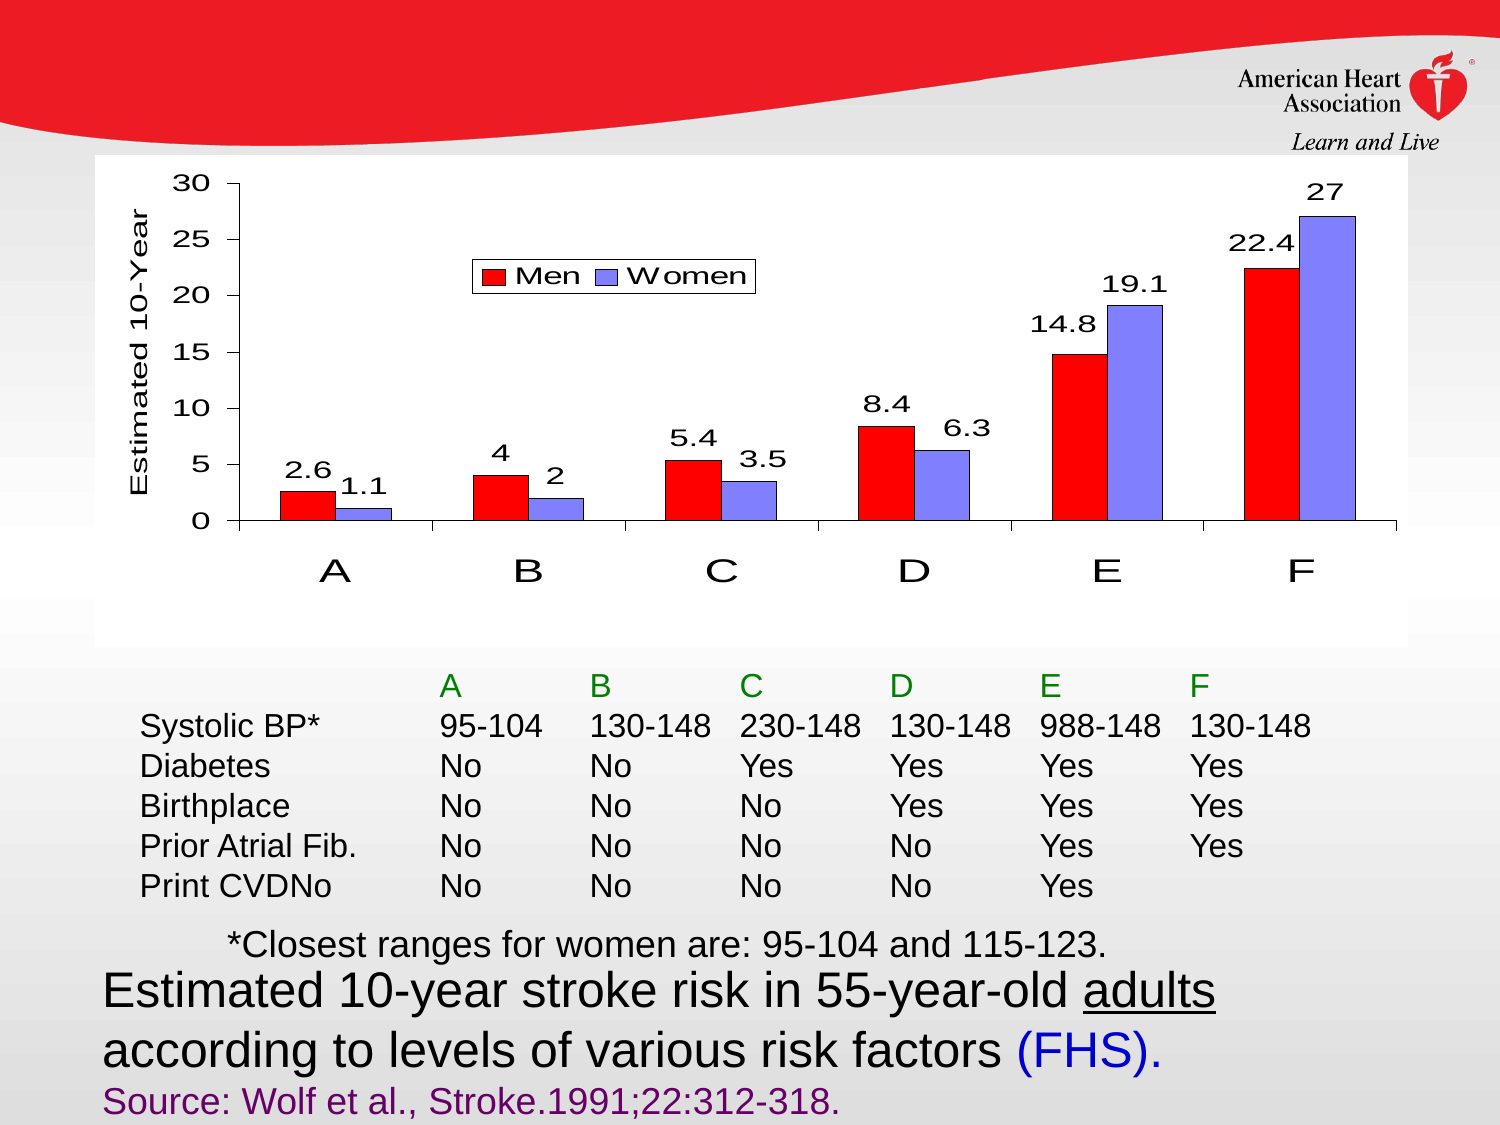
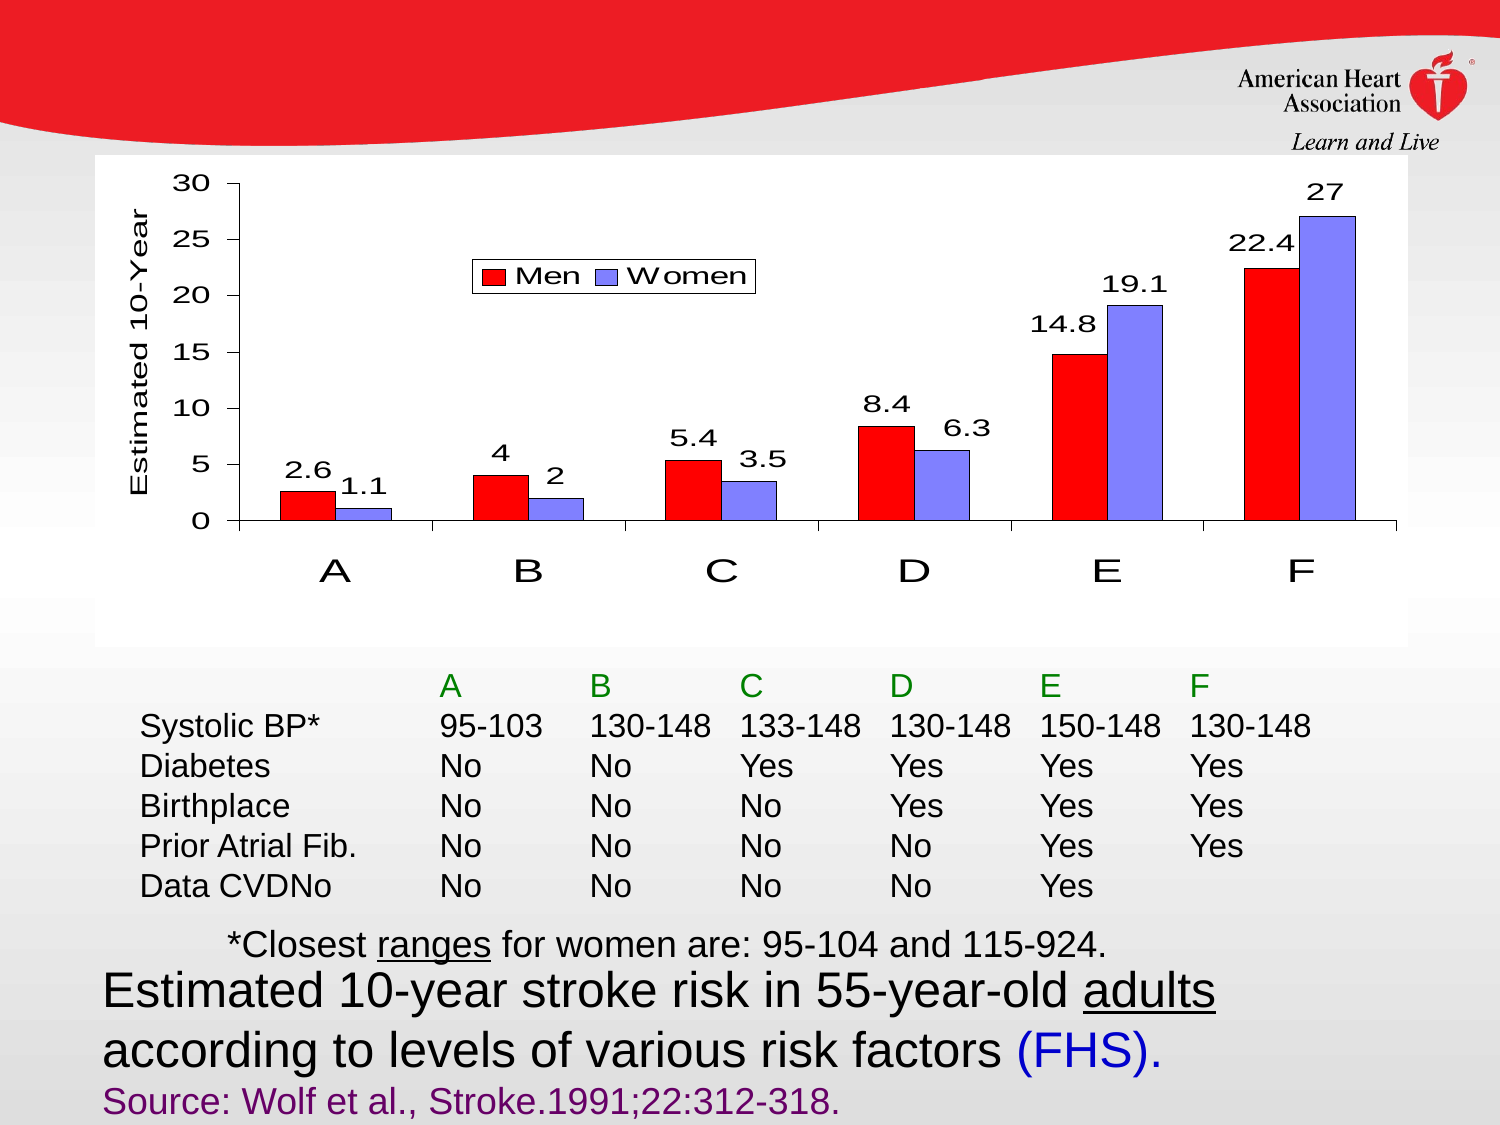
95-104 at (491, 726): 95-104 -> 95-103
230-148: 230-148 -> 133-148
988-148: 988-148 -> 150-148
Print: Print -> Data
ranges underline: none -> present
115-123: 115-123 -> 115-924
